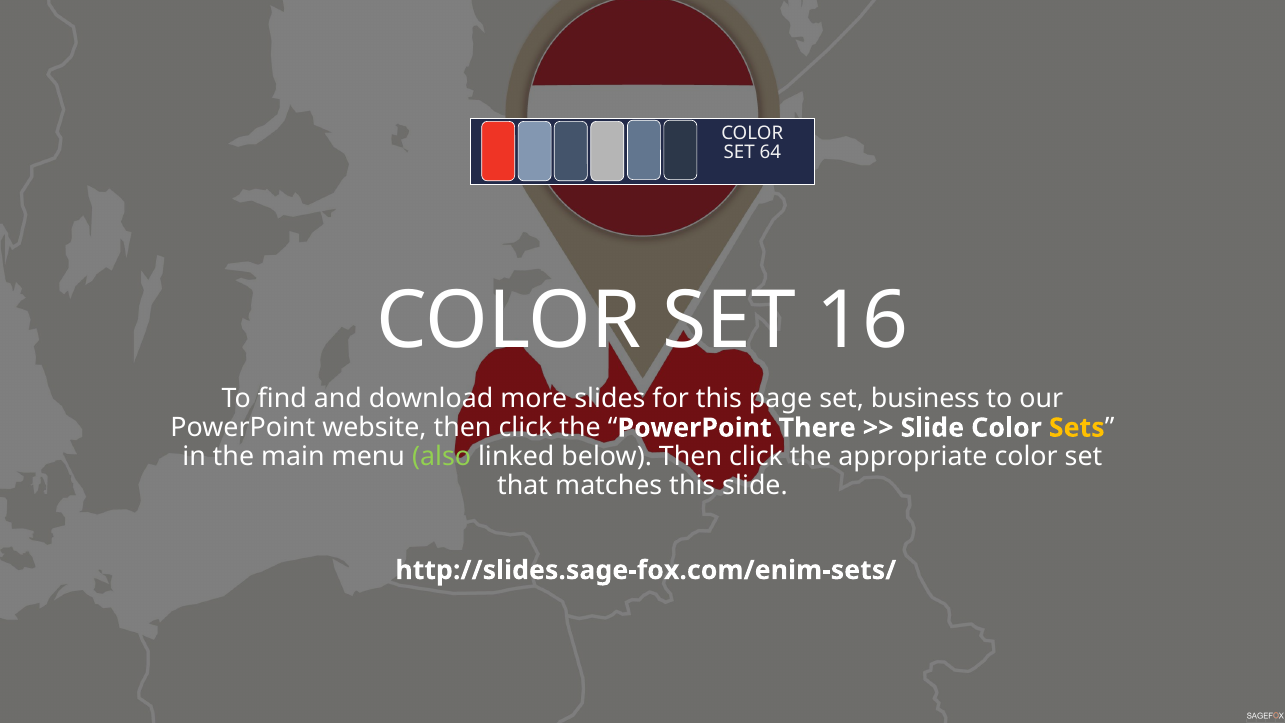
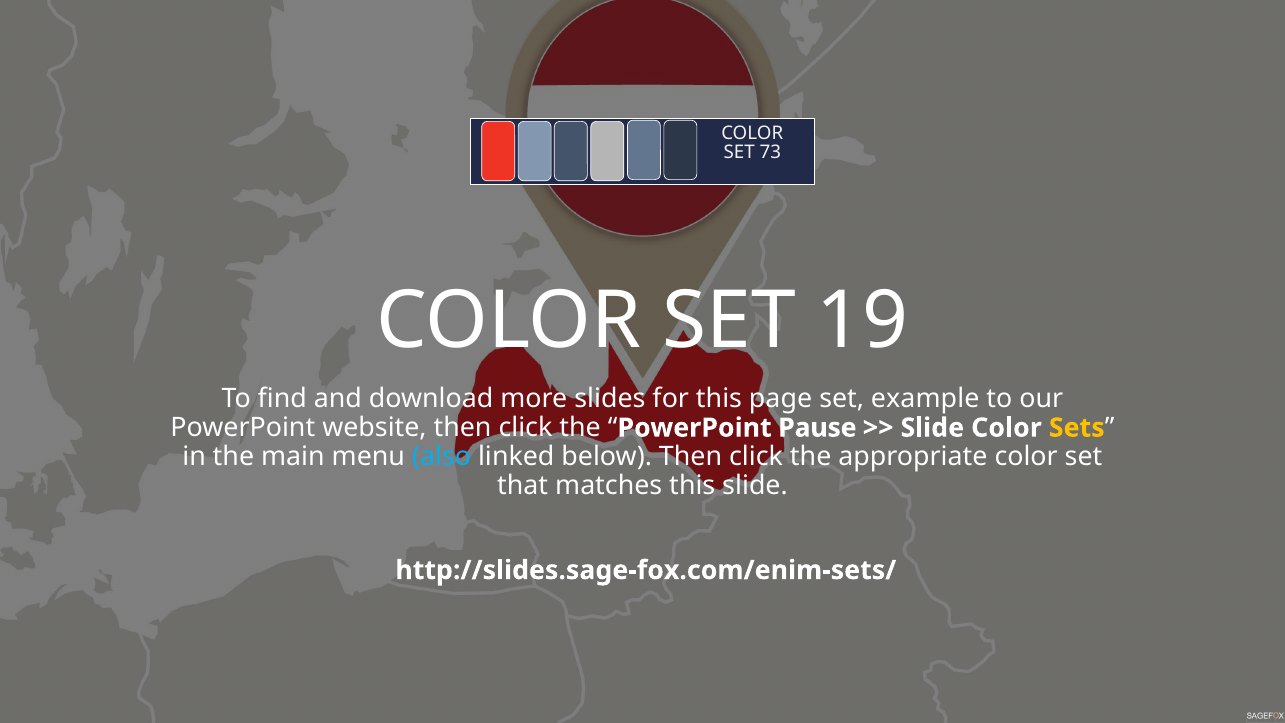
64: 64 -> 73
16: 16 -> 19
business: business -> example
There: There -> Pause
also colour: light green -> light blue
